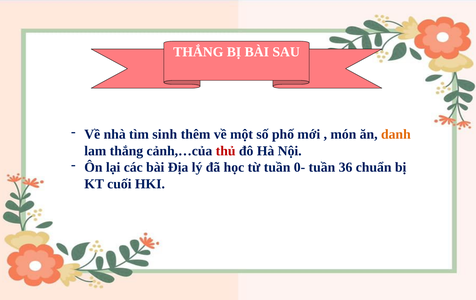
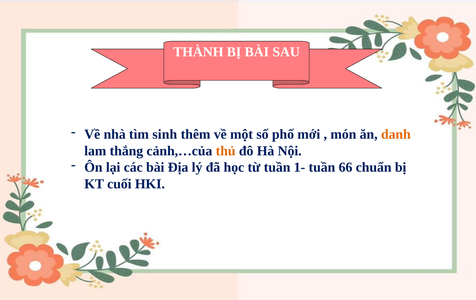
THẮNG at (198, 52): THẮNG -> THÀNH
thủ colour: red -> orange
0-: 0- -> 1-
36: 36 -> 66
